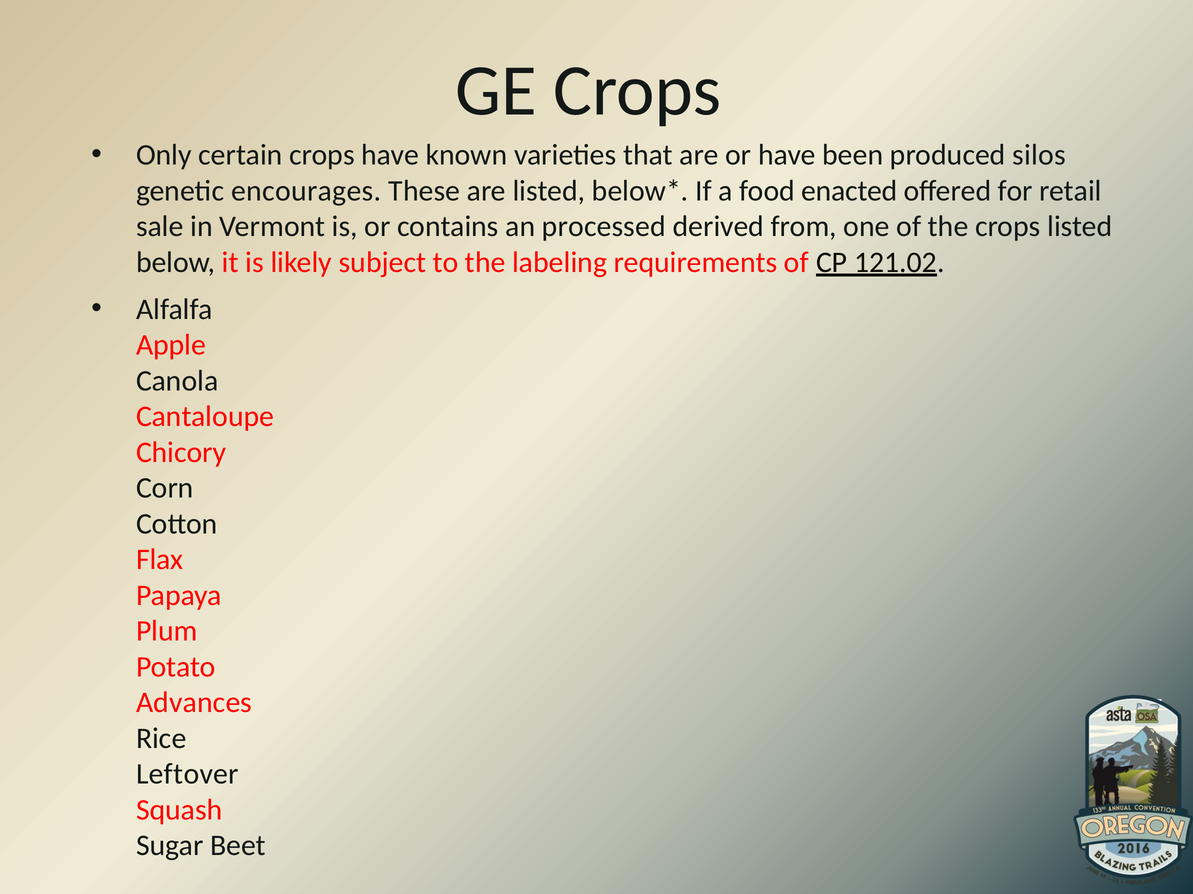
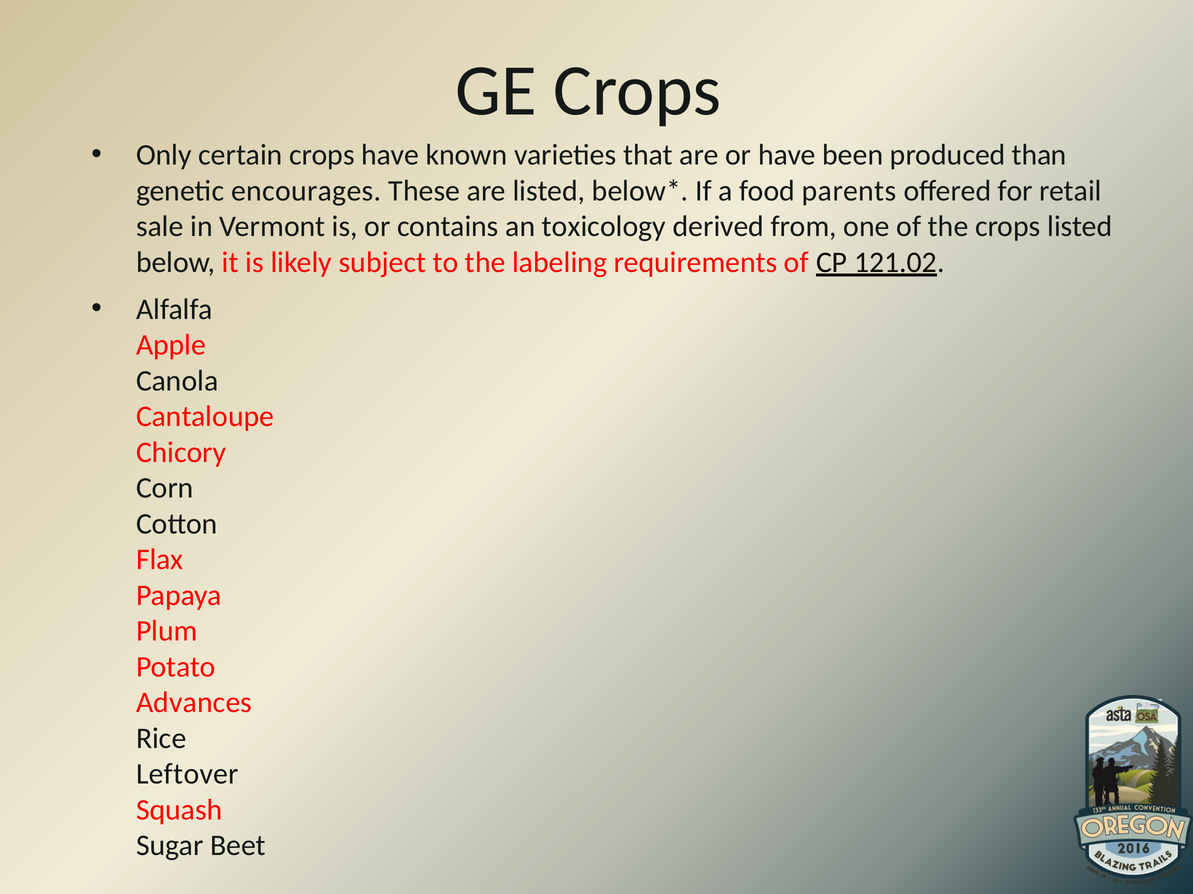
silos: silos -> than
enacted: enacted -> parents
processed: processed -> toxicology
